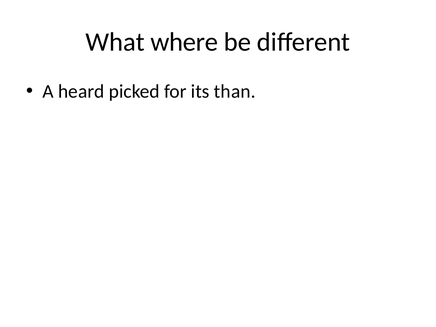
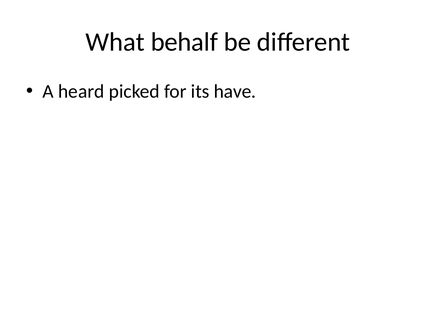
where: where -> behalf
than: than -> have
